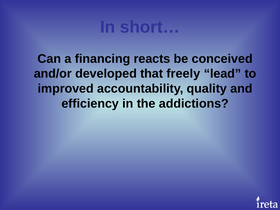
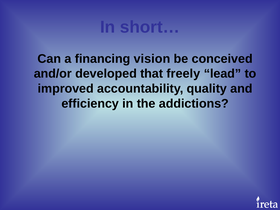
reacts: reacts -> vision
